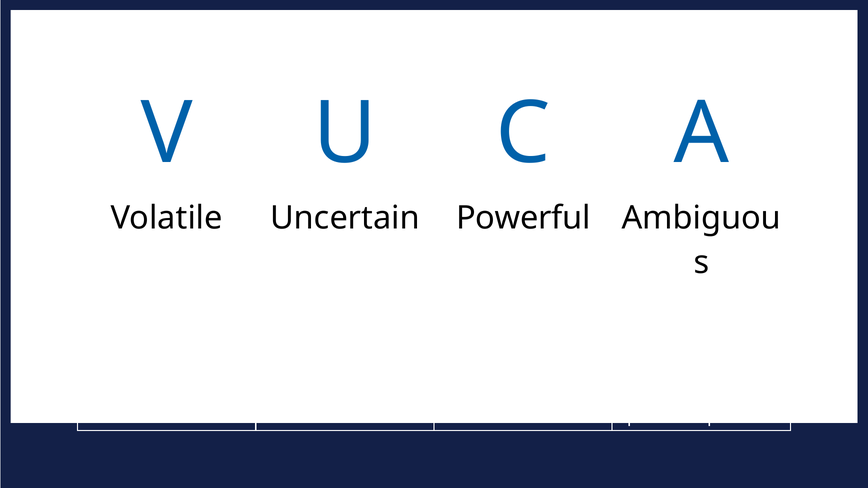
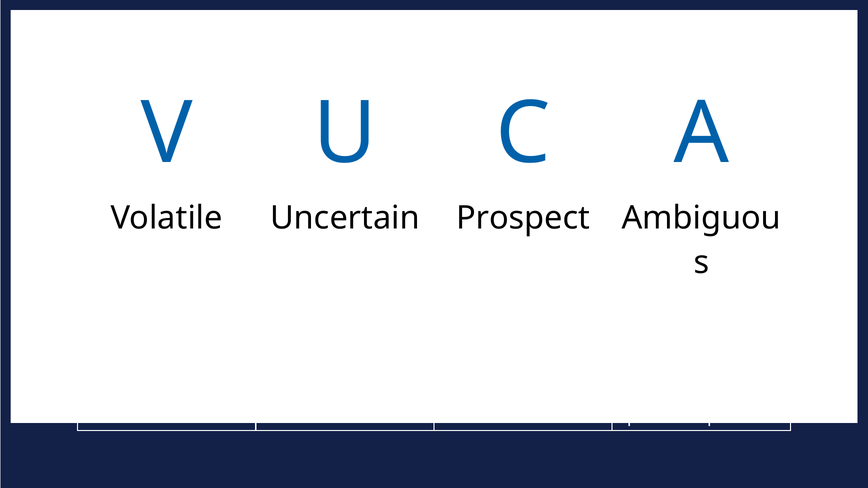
Powerful: Powerful -> Prospect
